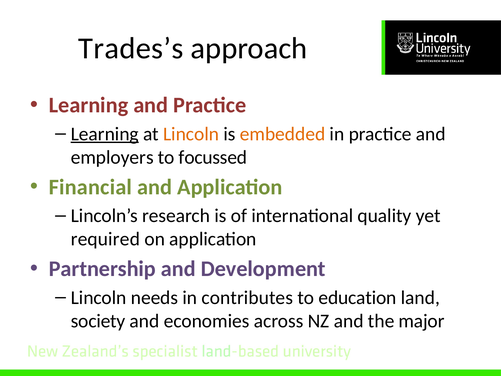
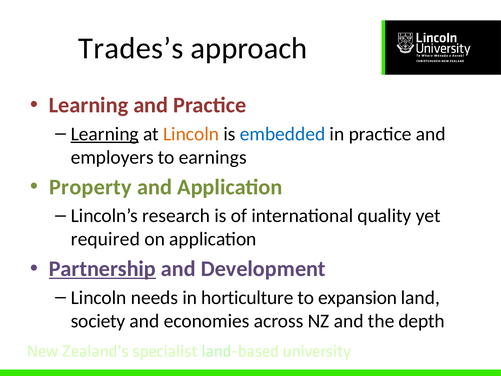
embedded colour: orange -> blue
focussed: focussed -> earnings
Financial: Financial -> Property
Partnership underline: none -> present
contributes: contributes -> horticulture
education: education -> expansion
major: major -> depth
